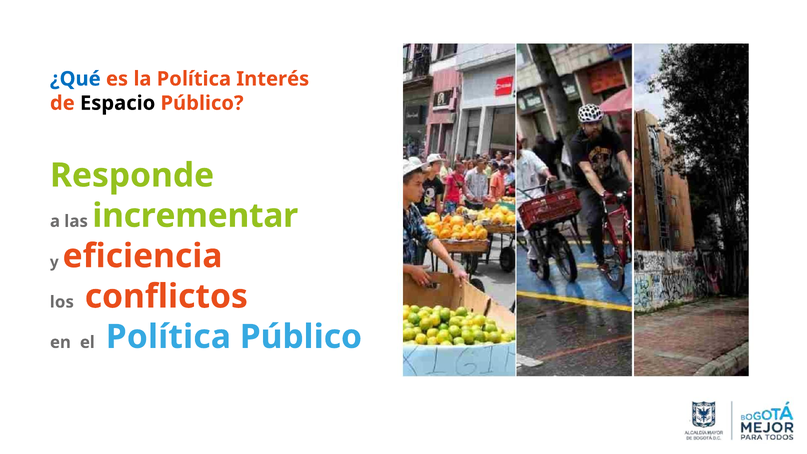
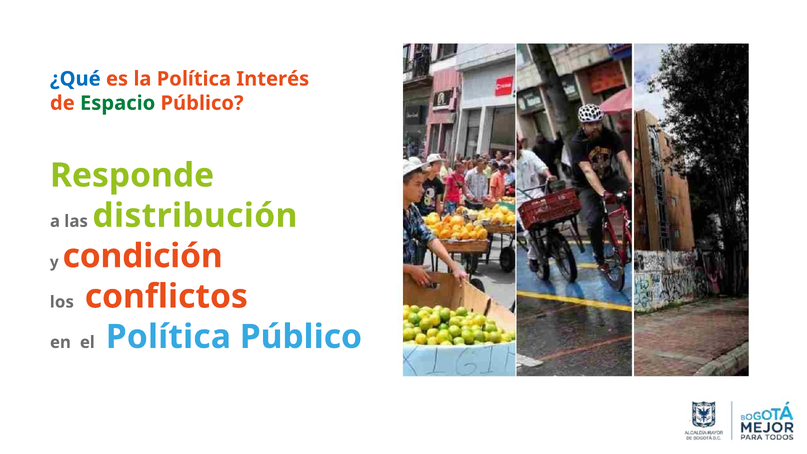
Espacio colour: black -> green
incrementar: incrementar -> distribución
eficiencia: eficiencia -> condición
